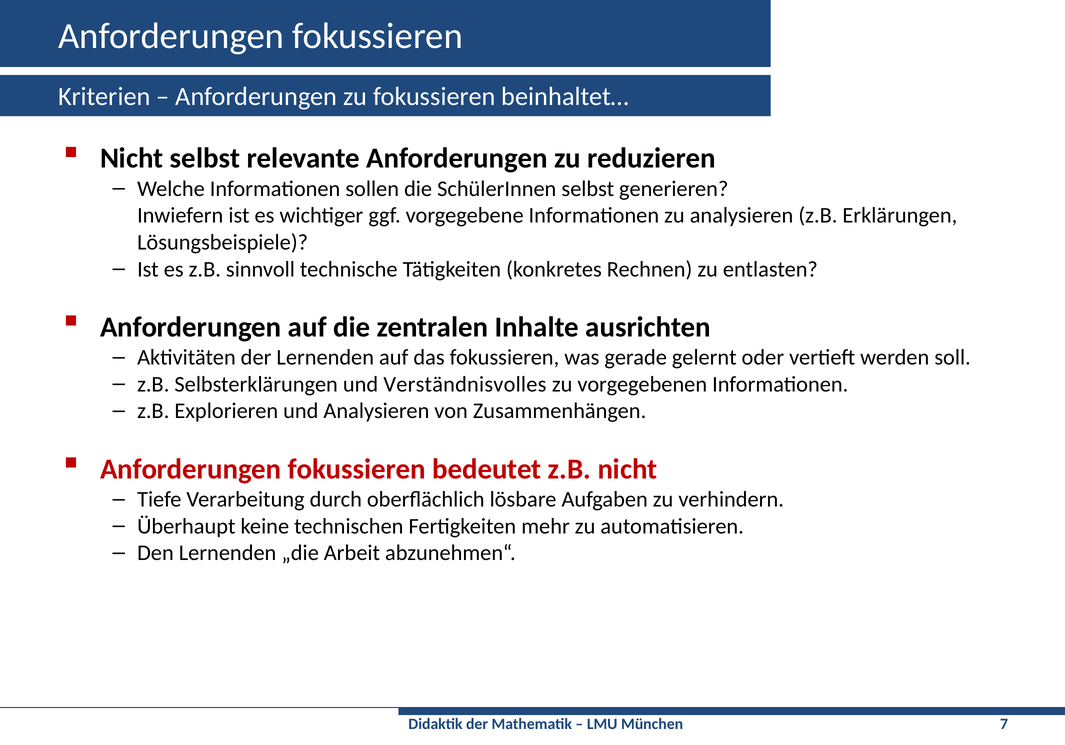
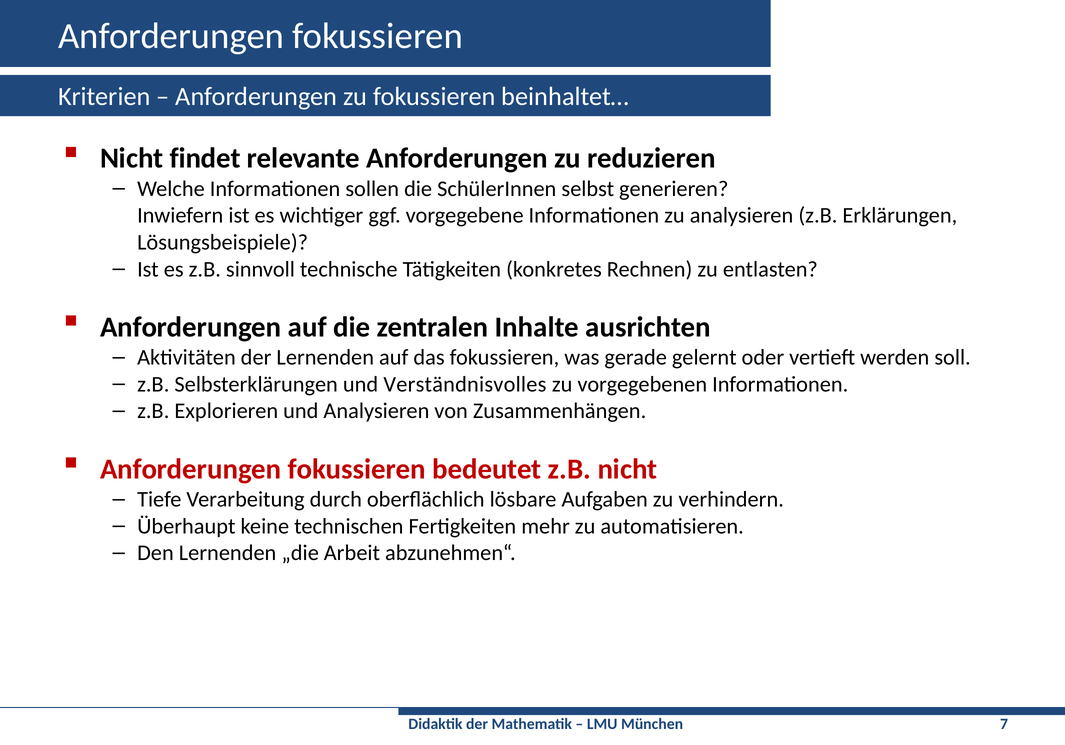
Nicht selbst: selbst -> findet
